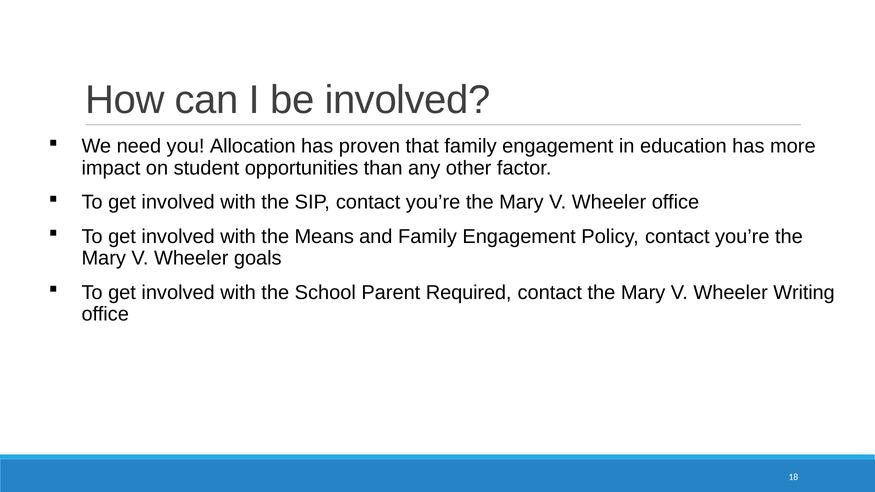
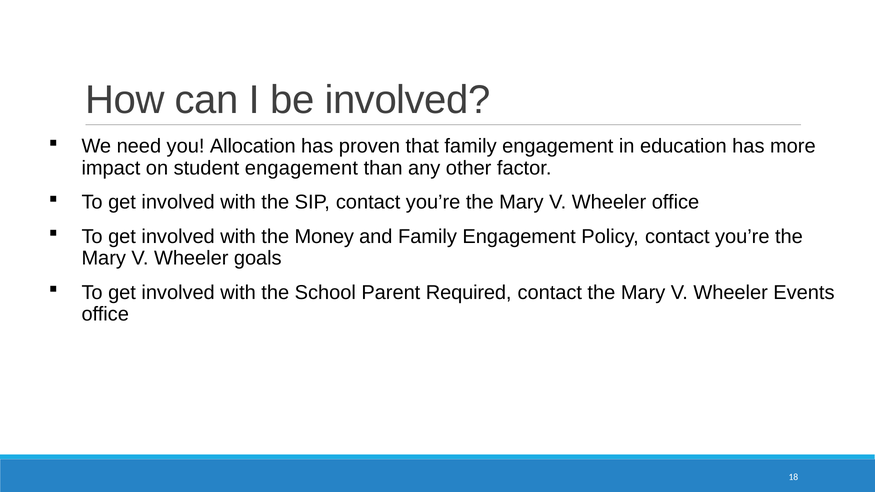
student opportunities: opportunities -> engagement
Means: Means -> Money
Writing: Writing -> Events
